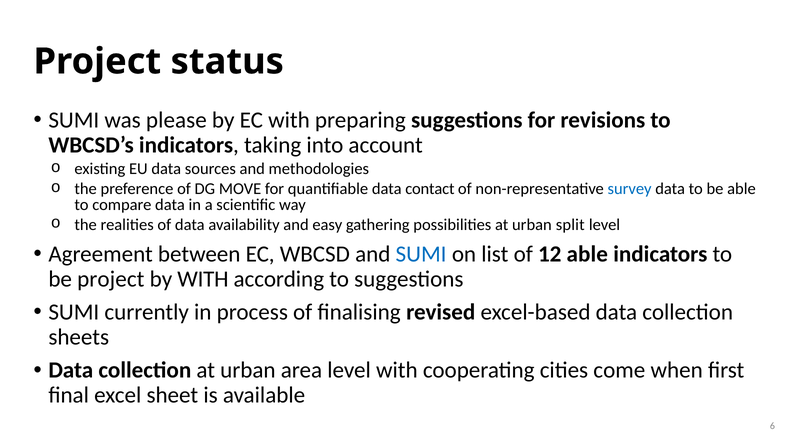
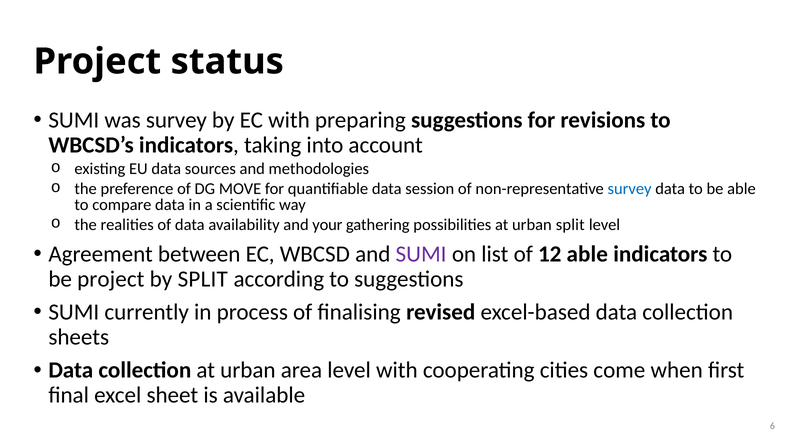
was please: please -> survey
contact: contact -> session
easy: easy -> your
SUMI at (421, 254) colour: blue -> purple
by WITH: WITH -> SPLIT
